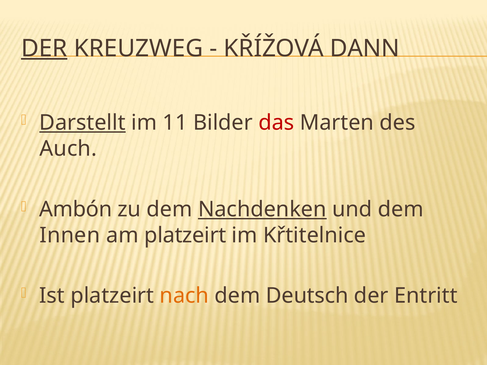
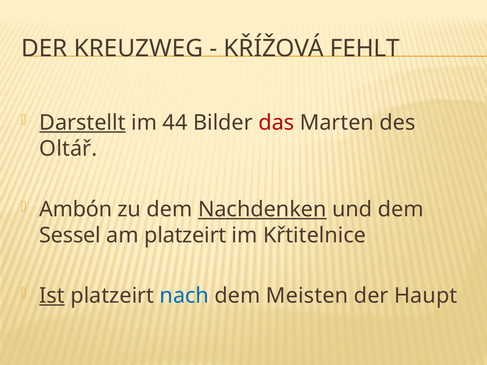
DER at (44, 48) underline: present -> none
DANN: DANN -> FEHLT
11: 11 -> 44
Auch: Auch -> Oltář
Innen: Innen -> Sessel
Ist underline: none -> present
nach colour: orange -> blue
Deutsch: Deutsch -> Meisten
Entritt: Entritt -> Haupt
